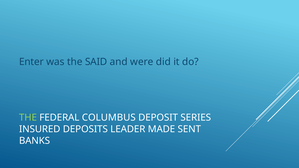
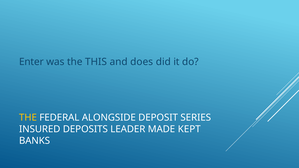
SAID: SAID -> THIS
were: were -> does
THE at (28, 118) colour: light green -> yellow
COLUMBUS: COLUMBUS -> ALONGSIDE
SENT: SENT -> KEPT
